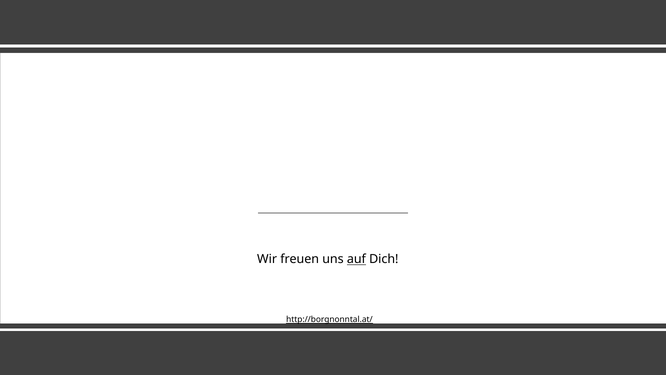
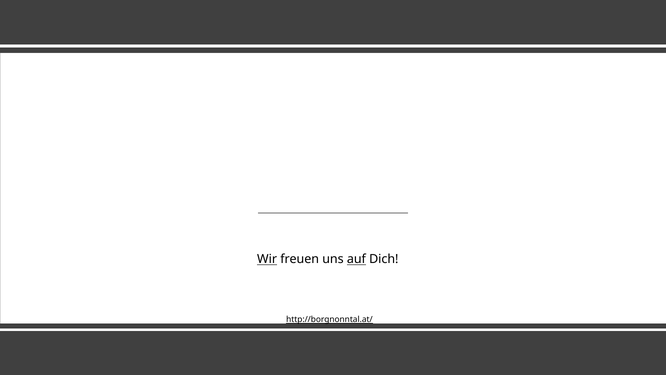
Wir underline: none -> present
